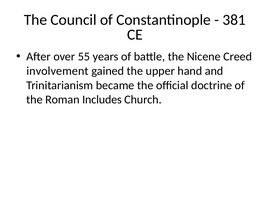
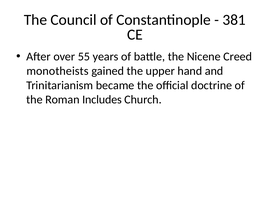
involvement: involvement -> monotheists
